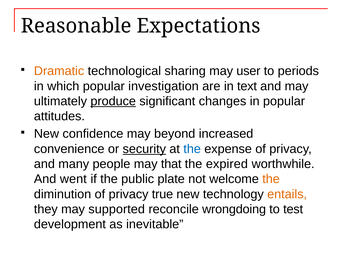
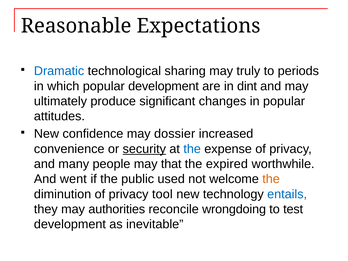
Dramatic colour: orange -> blue
user: user -> truly
popular investigation: investigation -> development
text: text -> dint
produce underline: present -> none
beyond: beyond -> dossier
plate: plate -> used
true: true -> tool
entails colour: orange -> blue
supported: supported -> authorities
